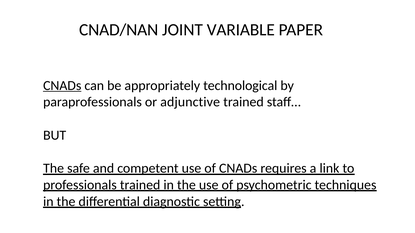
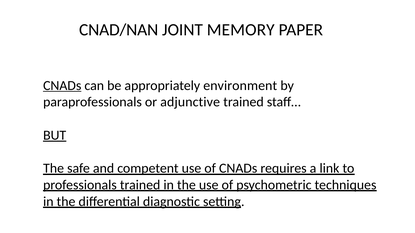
VARIABLE: VARIABLE -> MEMORY
technological: technological -> environment
BUT underline: none -> present
